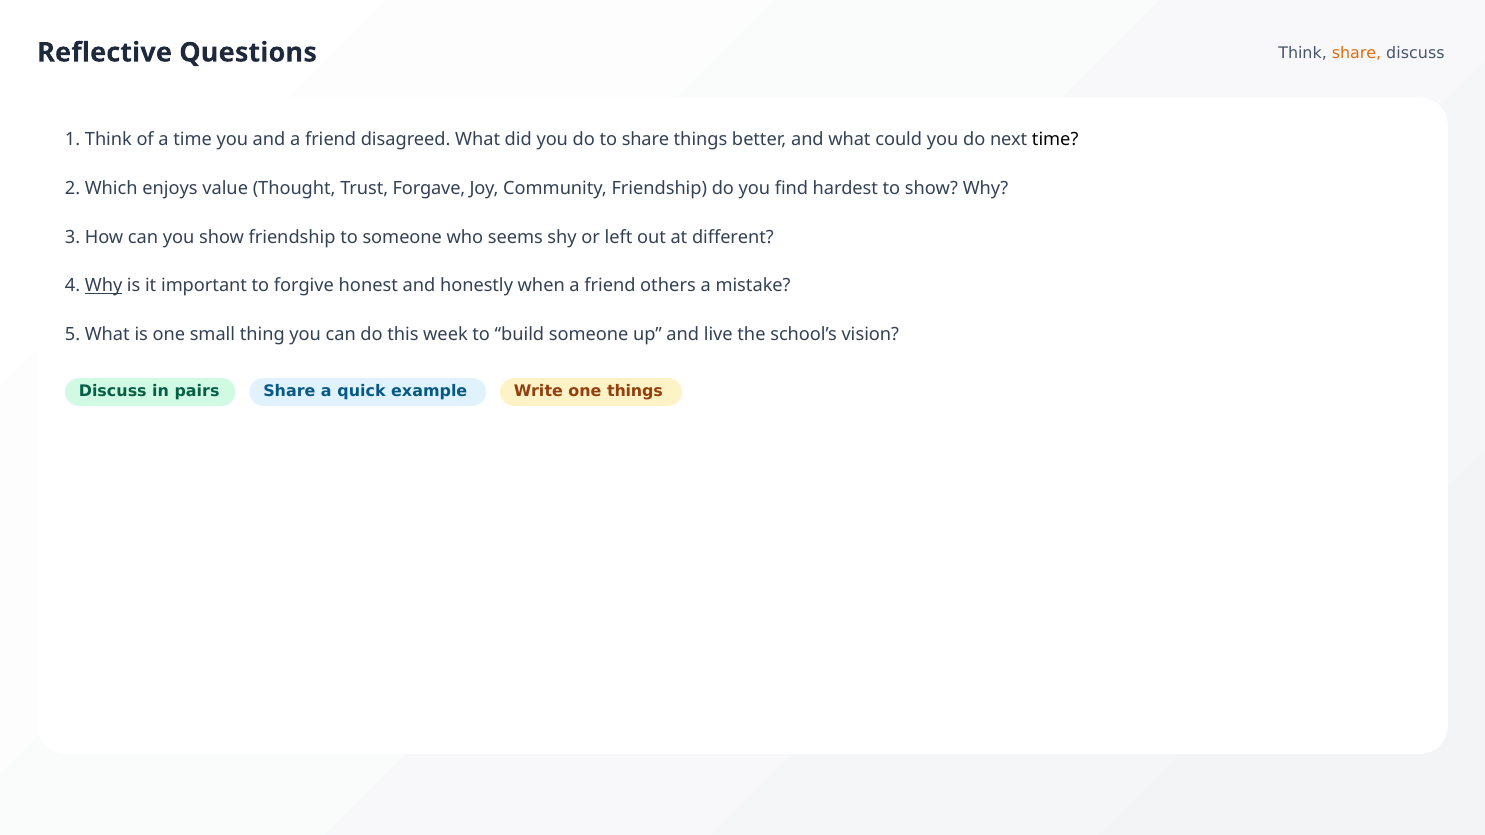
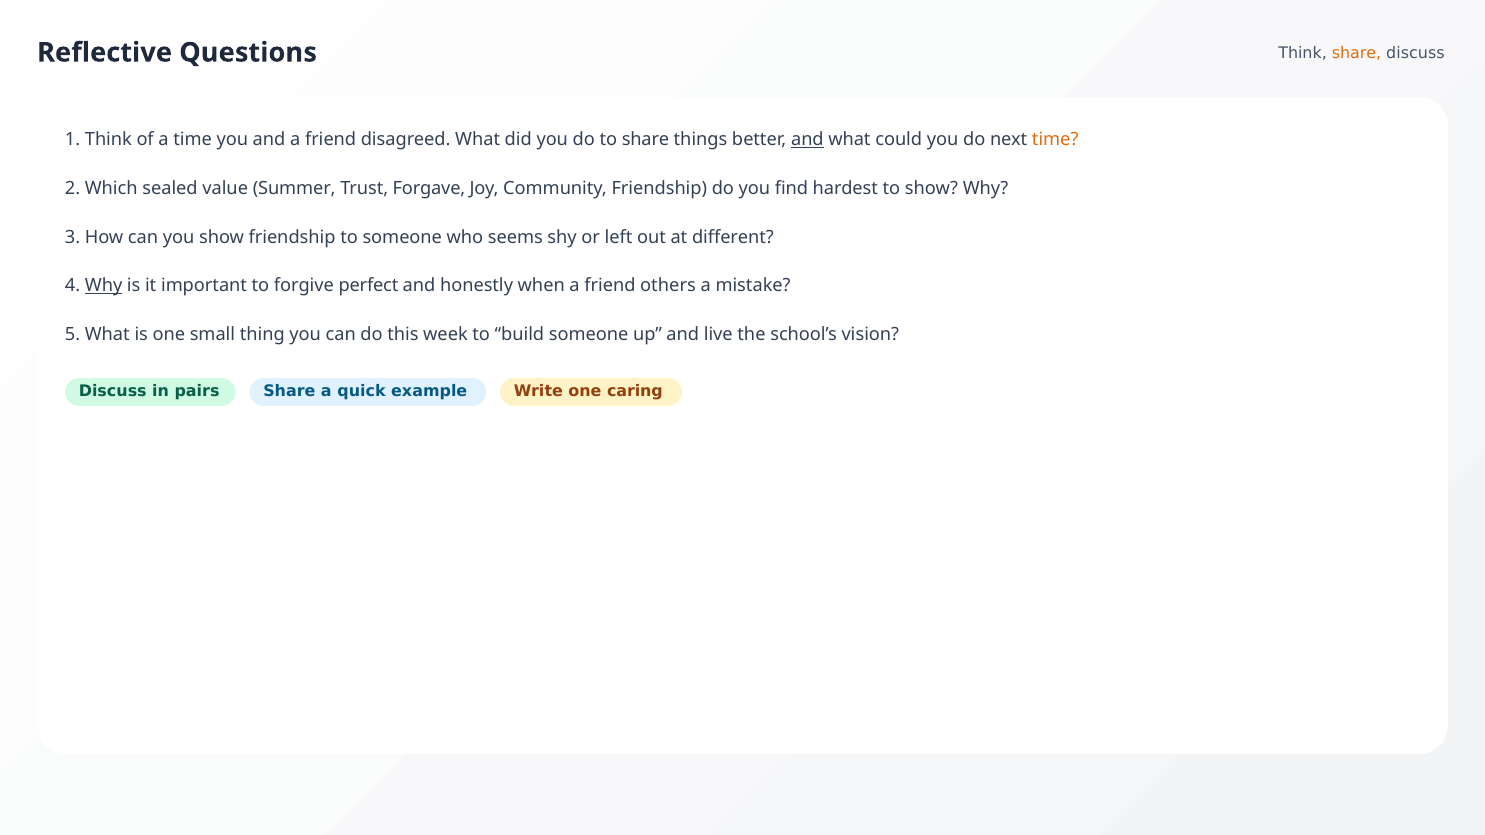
and at (807, 140) underline: none -> present
time at (1055, 140) colour: black -> orange
enjoys: enjoys -> sealed
Thought: Thought -> Summer
honest: honest -> perfect
one things: things -> caring
